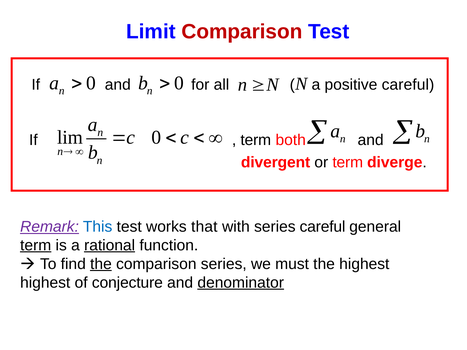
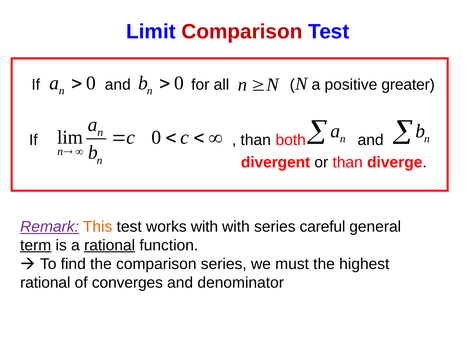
positive careful: careful -> greater
term at (256, 140): term -> than
or term: term -> than
This colour: blue -> orange
works that: that -> with
the at (101, 264) underline: present -> none
highest at (45, 283): highest -> rational
conjecture: conjecture -> converges
denominator underline: present -> none
